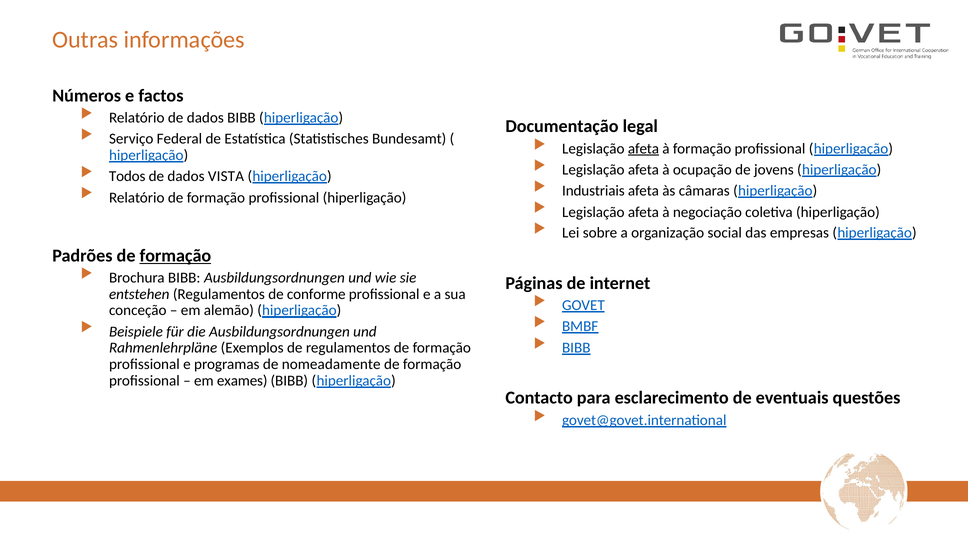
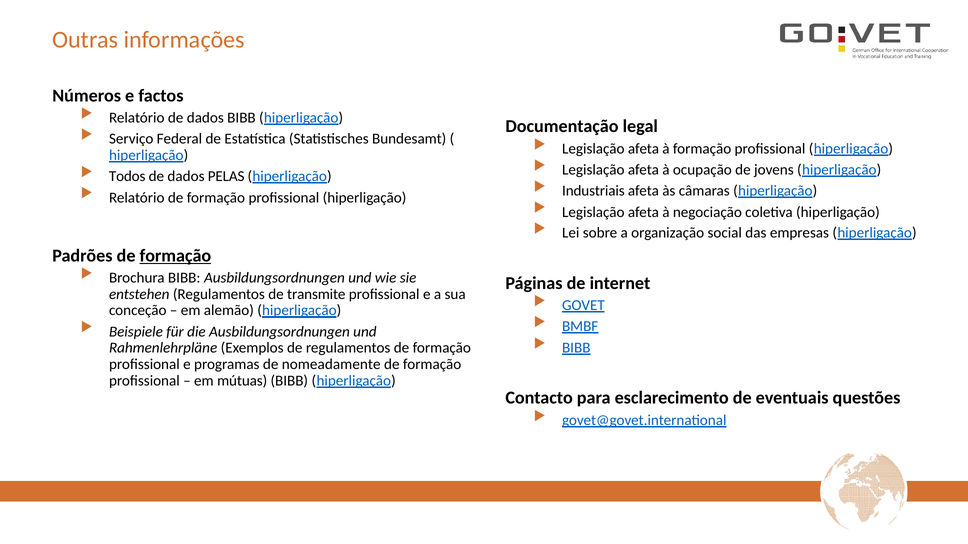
afeta at (643, 149) underline: present -> none
VISTA: VISTA -> PELAS
conforme: conforme -> transmite
exames: exames -> mútuas
